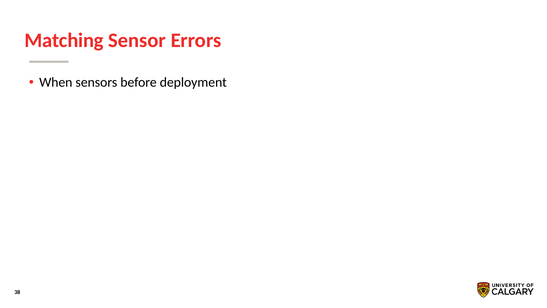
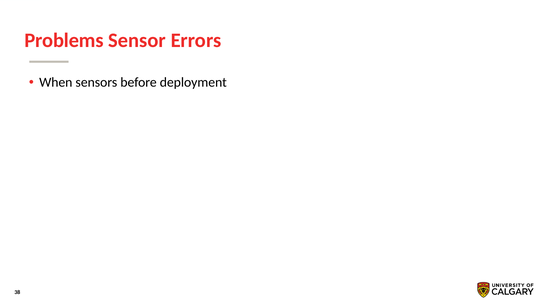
Matching: Matching -> Problems
